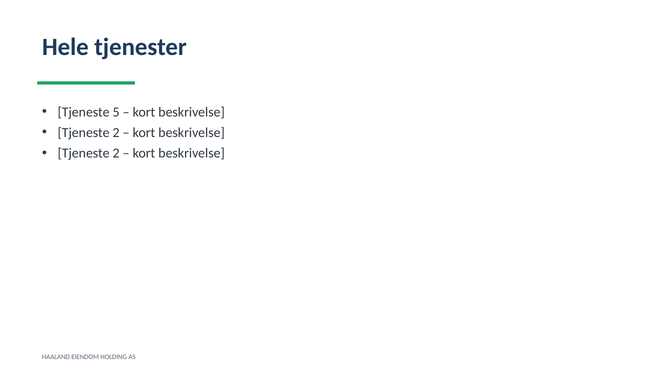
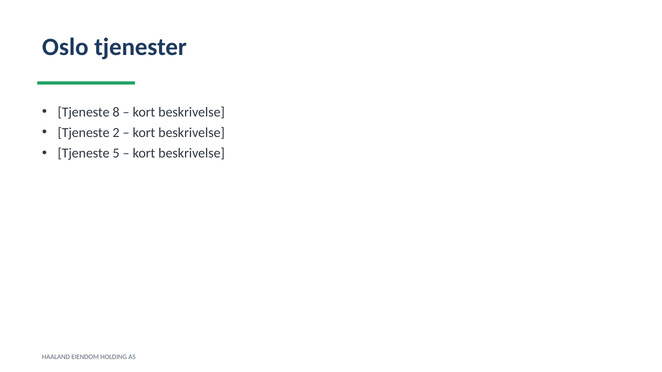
Hele: Hele -> Oslo
5: 5 -> 8
2 at (116, 154): 2 -> 5
